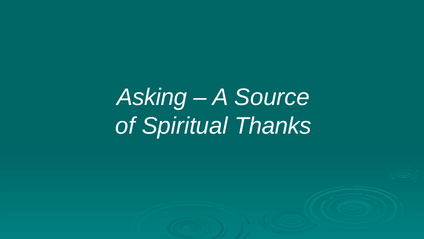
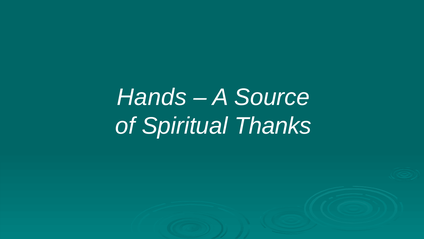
Asking: Asking -> Hands
